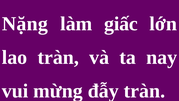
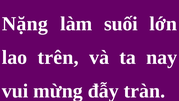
giấc: giấc -> suối
lao tràn: tràn -> trên
